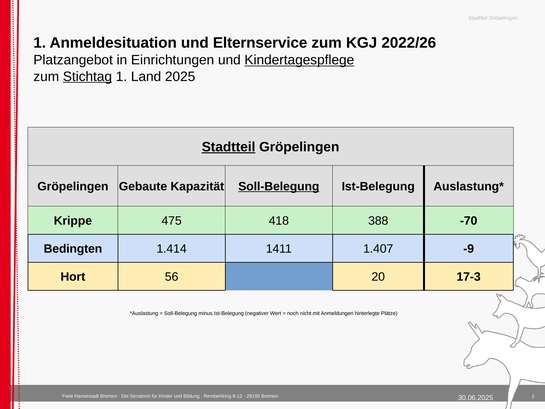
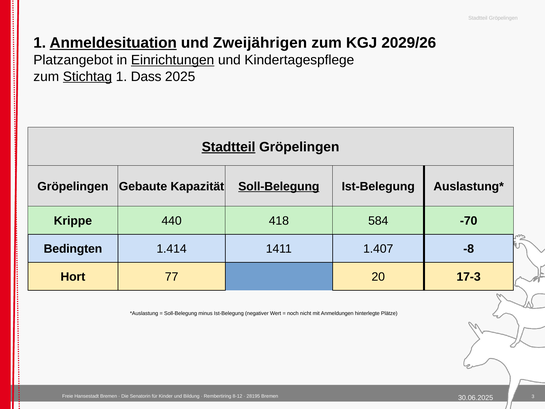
Anmeldesituation underline: none -> present
Elternservice: Elternservice -> Zweijährigen
2022/26: 2022/26 -> 2029/26
Einrichtungen underline: none -> present
Kindertagespflege underline: present -> none
Land: Land -> Dass
475: 475 -> 440
388: 388 -> 584
-9: -9 -> -8
56: 56 -> 77
